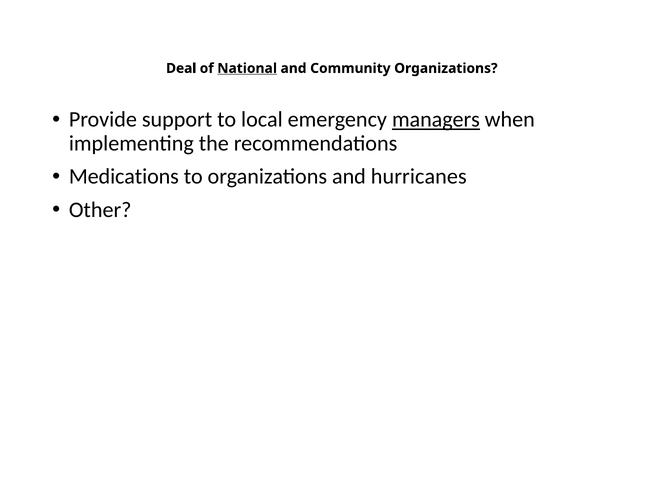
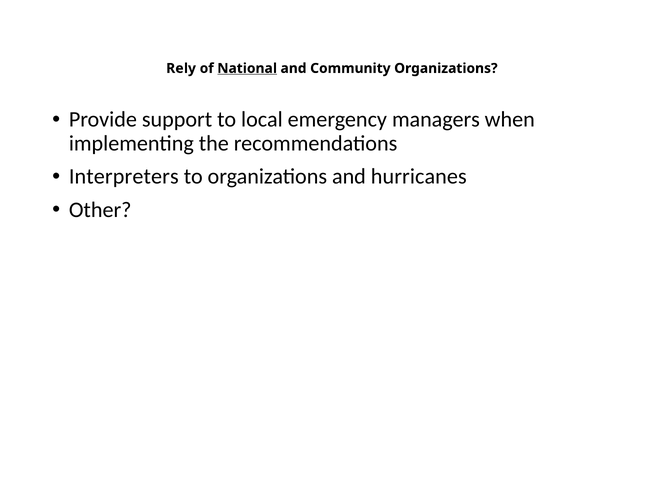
Deal: Deal -> Rely
managers underline: present -> none
Medications: Medications -> Interpreters
